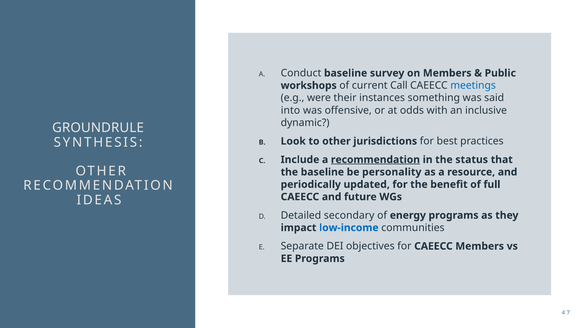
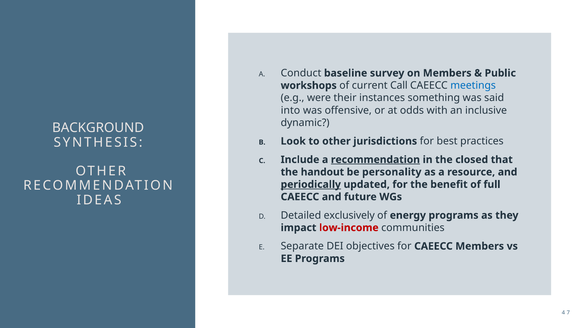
GROUNDRULE: GROUNDRULE -> BACKGROUND
status: status -> closed
the baseline: baseline -> handout
periodically underline: none -> present
secondary: secondary -> exclusively
low-income colour: blue -> red
